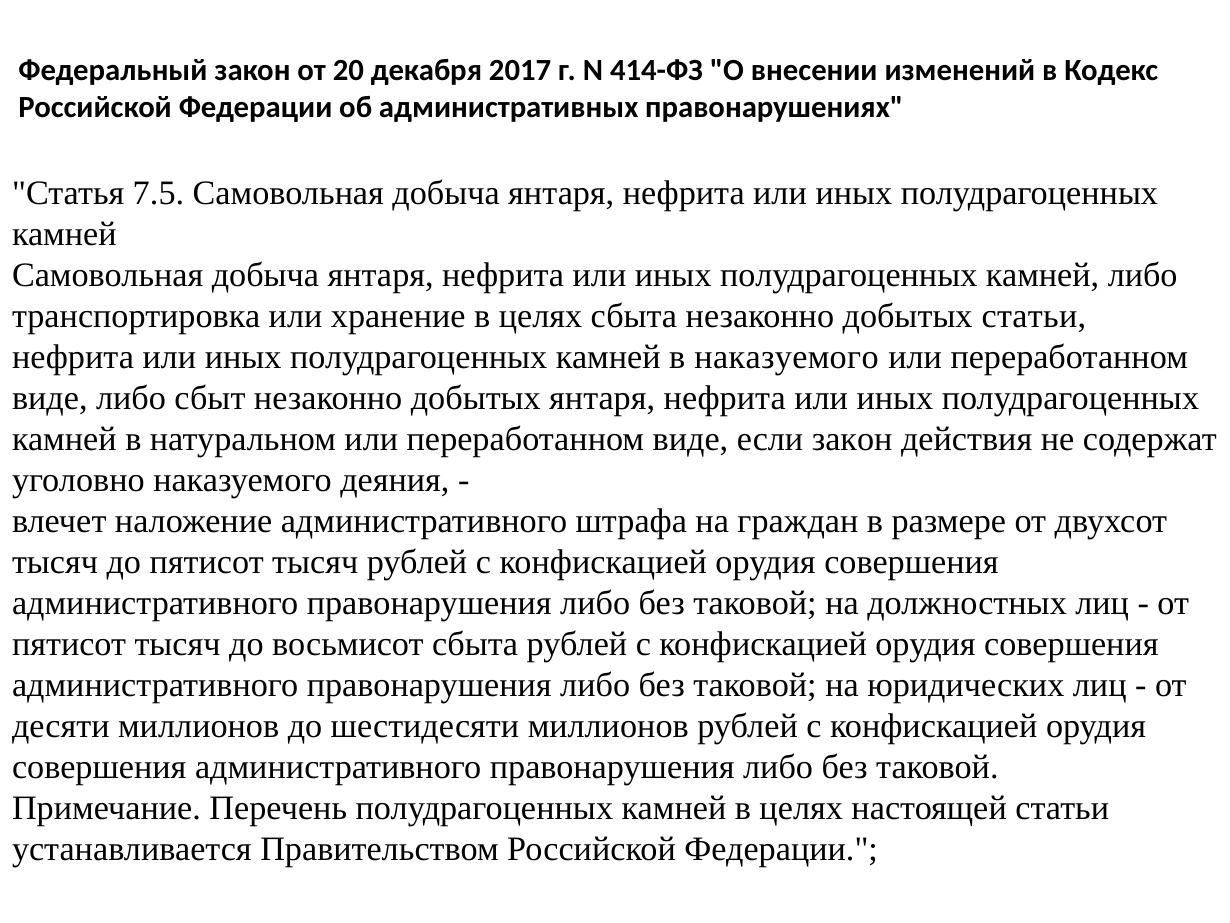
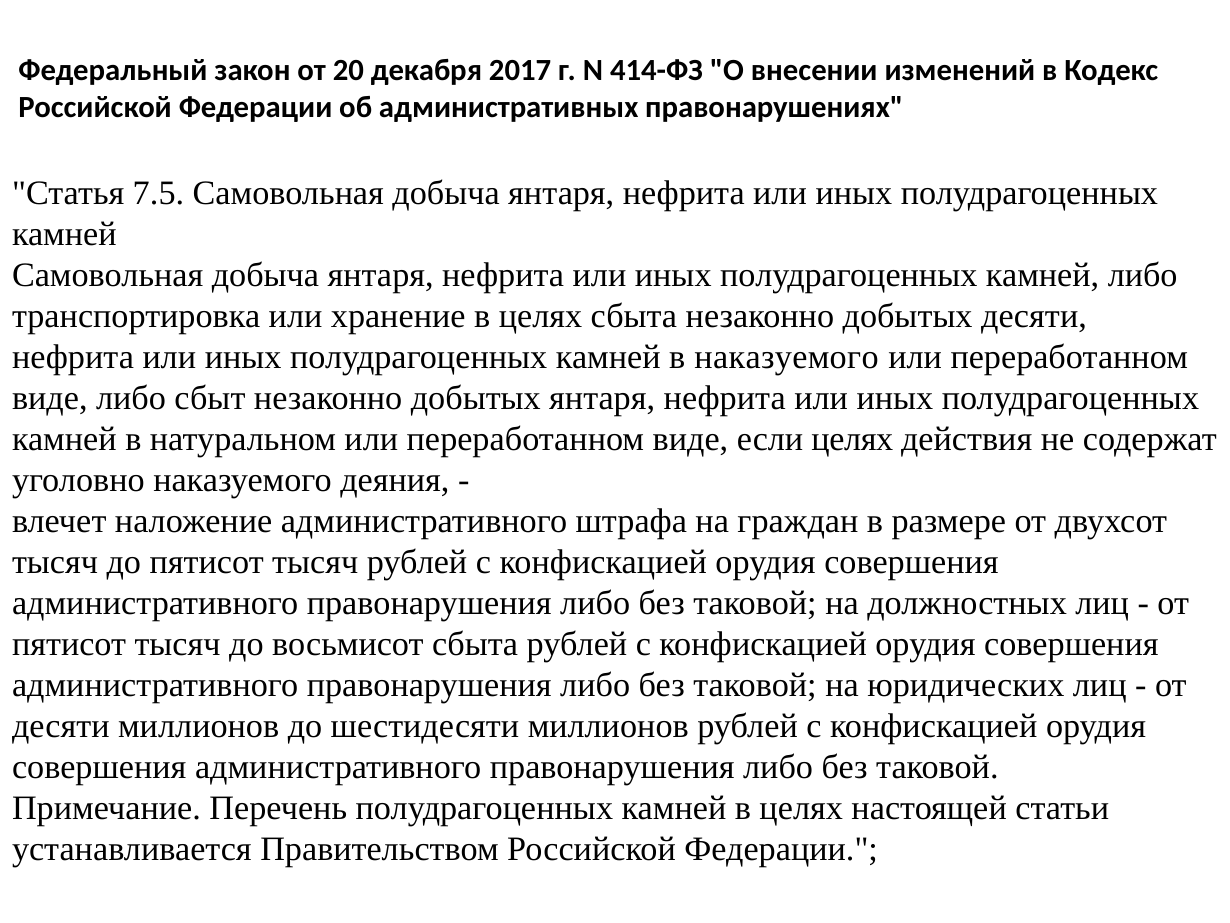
добытых статьи: статьи -> десяти
если закон: закон -> целях
